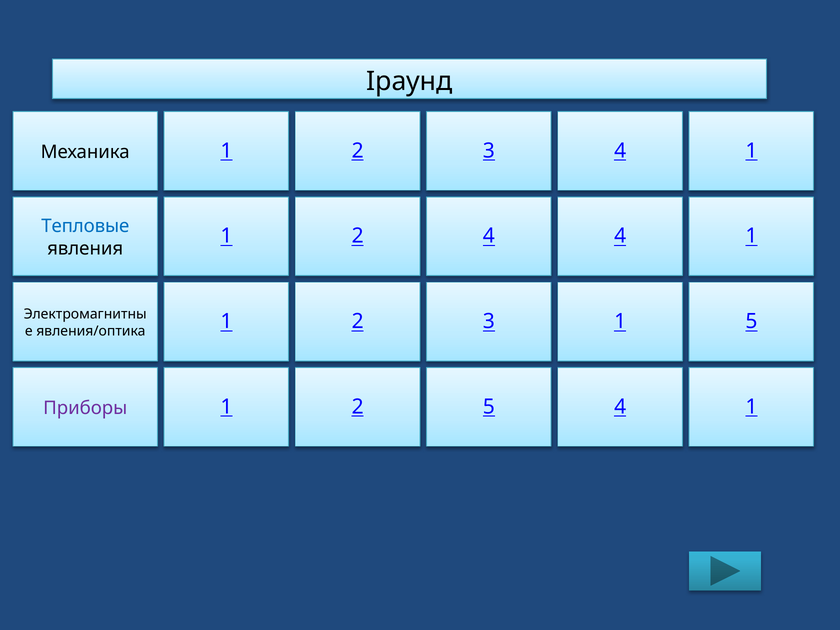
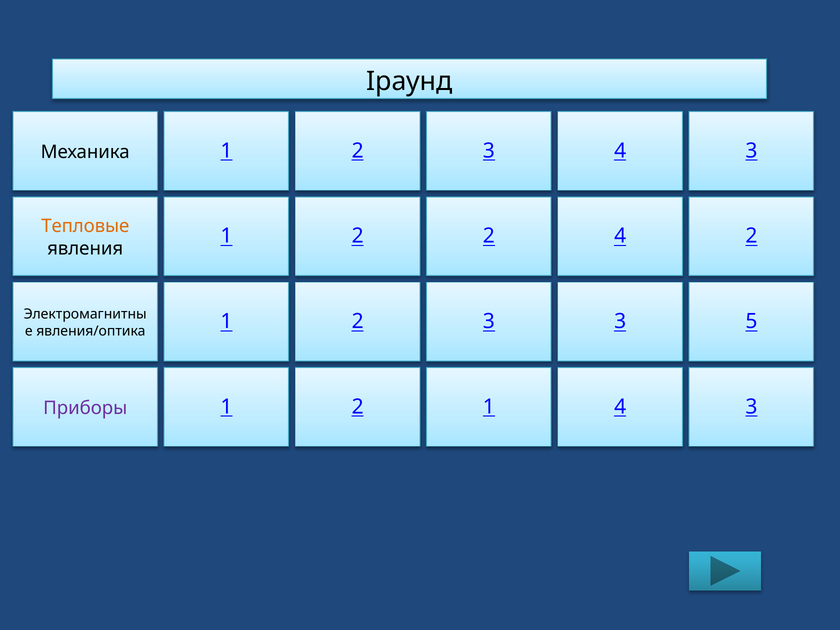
3 4 1: 1 -> 3
Тепловые colour: blue -> orange
4 at (489, 236): 4 -> 2
1 at (751, 236): 1 -> 2
3 1: 1 -> 3
2 5: 5 -> 1
1 at (751, 407): 1 -> 3
